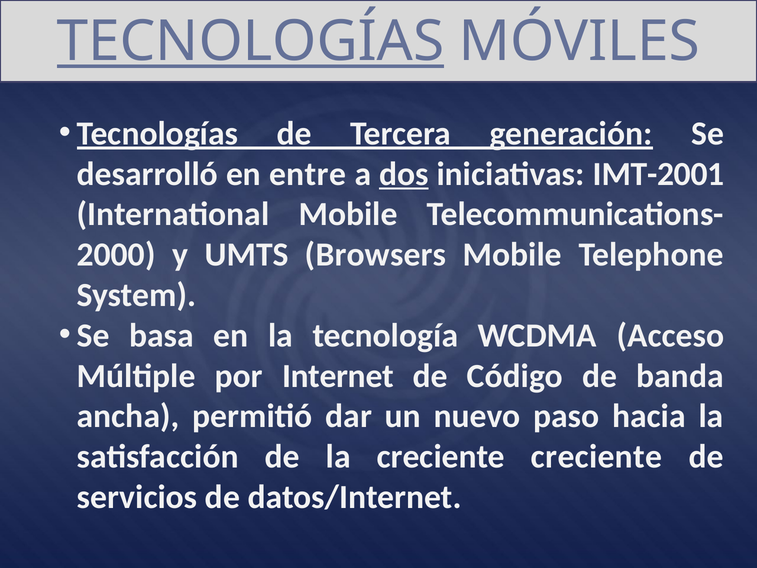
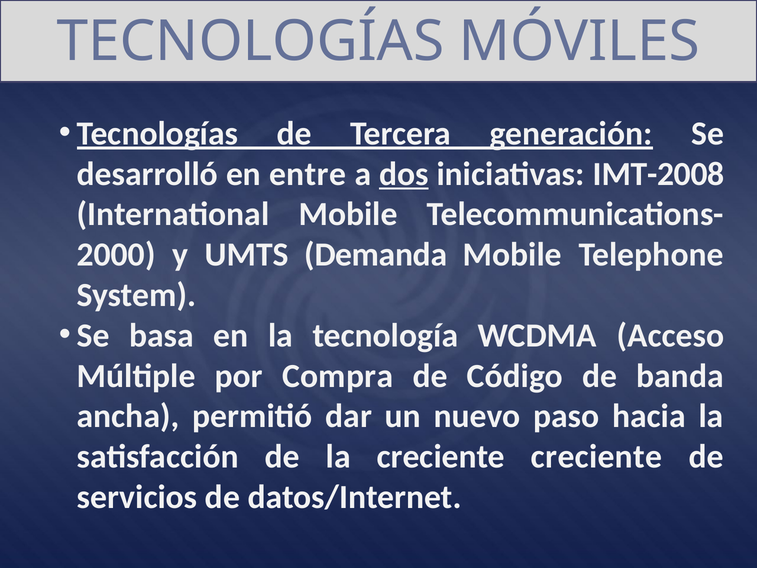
TECNOLOGÍAS at (251, 42) underline: present -> none
IMT-2001: IMT-2001 -> IMT-2008
Browsers: Browsers -> Demanda
Internet: Internet -> Compra
